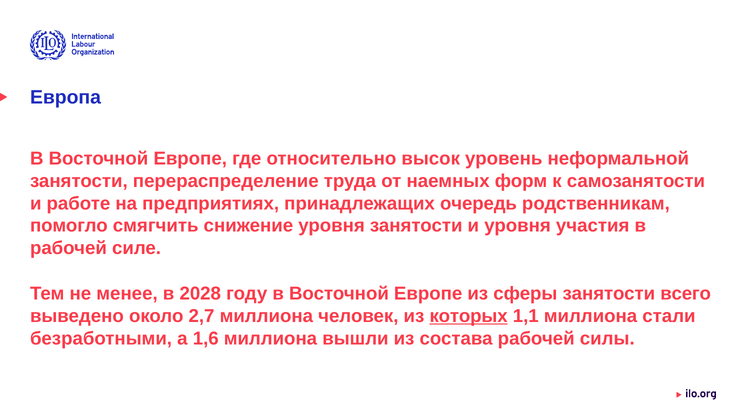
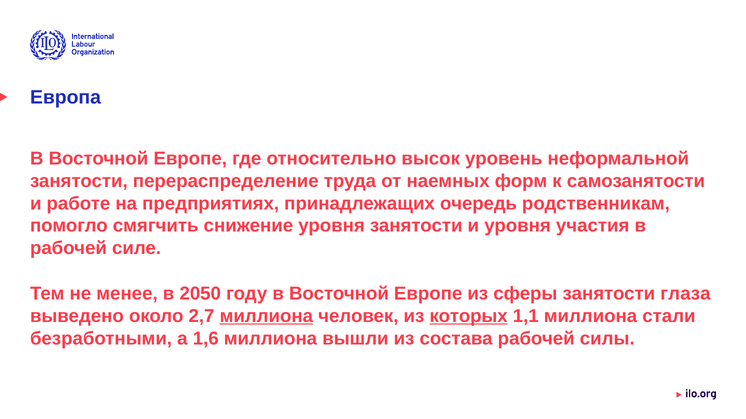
2028: 2028 -> 2050
всего: всего -> глаза
миллиона at (266, 317) underline: none -> present
